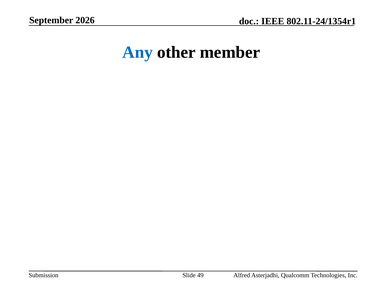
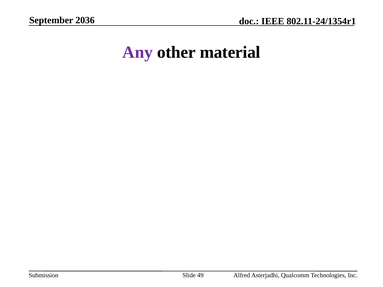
2026: 2026 -> 2036
Any colour: blue -> purple
member: member -> material
